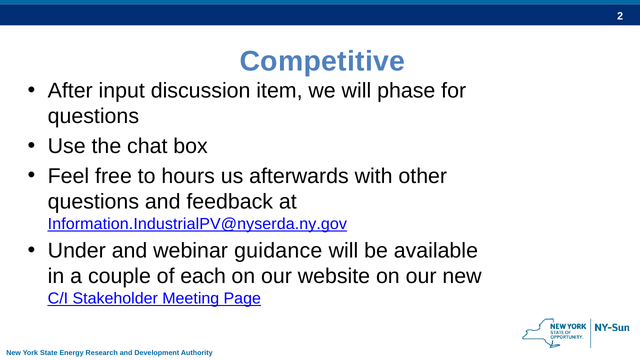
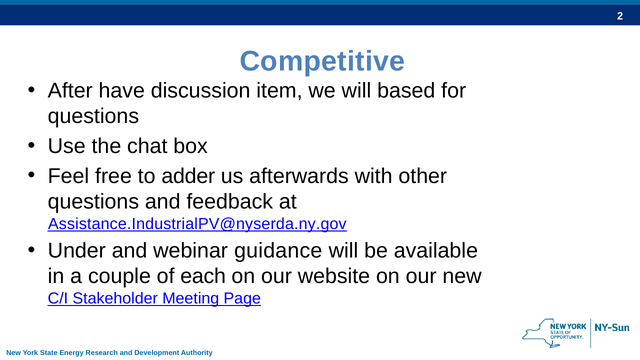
input: input -> have
phase: phase -> based
hours: hours -> adder
Information.IndustrialPV@nyserda.ny.gov: Information.IndustrialPV@nyserda.ny.gov -> Assistance.IndustrialPV@nyserda.ny.gov
